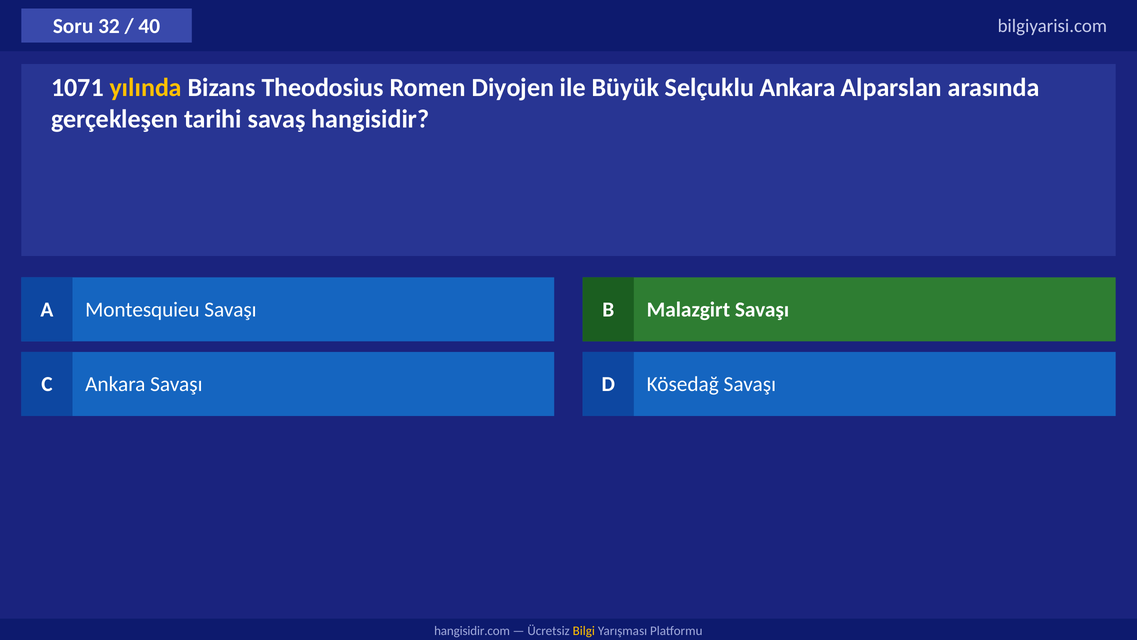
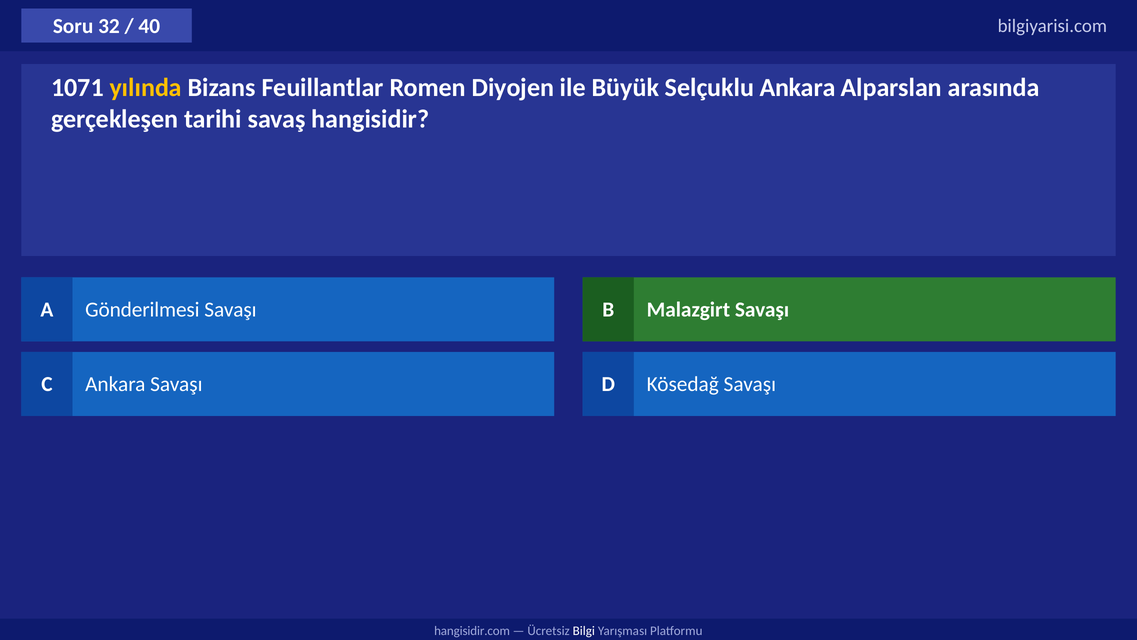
Theodosius: Theodosius -> Feuillantlar
Montesquieu: Montesquieu -> Gönderilmesi
Bilgi colour: yellow -> white
